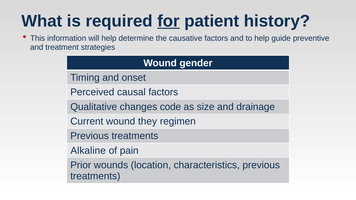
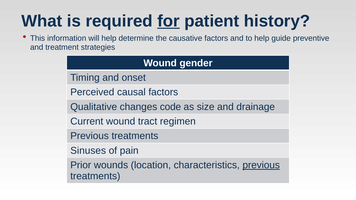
they: they -> tract
Alkaline: Alkaline -> Sinuses
previous at (261, 165) underline: none -> present
